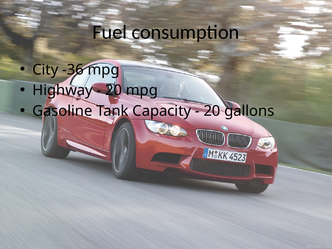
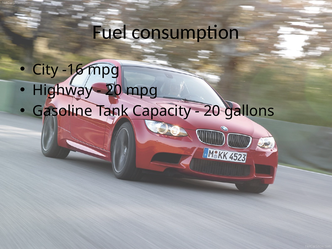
-36: -36 -> -16
